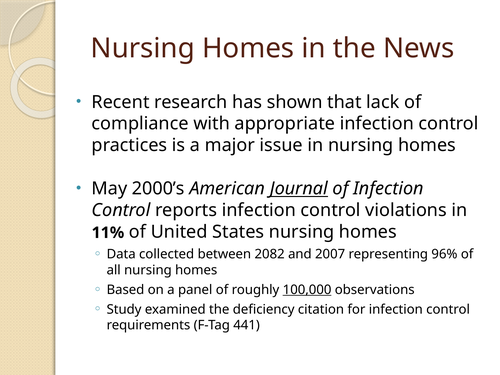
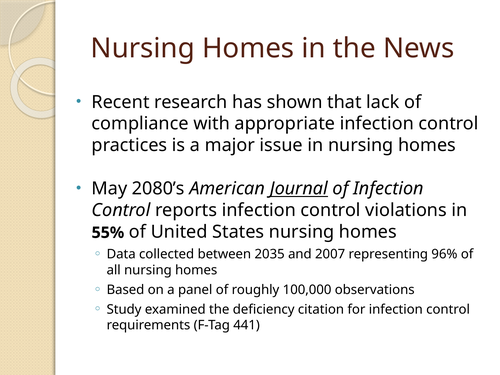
2000’s: 2000’s -> 2080’s
11%: 11% -> 55%
2082: 2082 -> 2035
100,000 underline: present -> none
